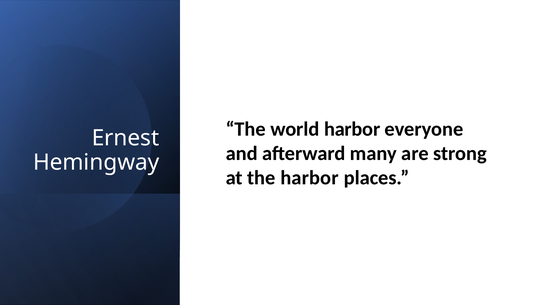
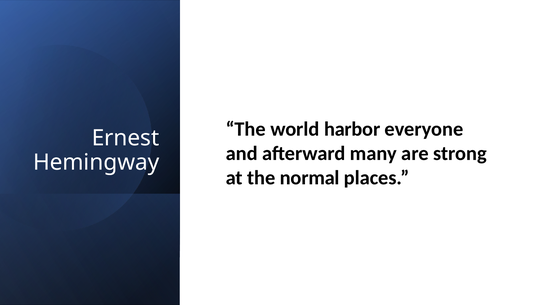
the harbor: harbor -> normal
